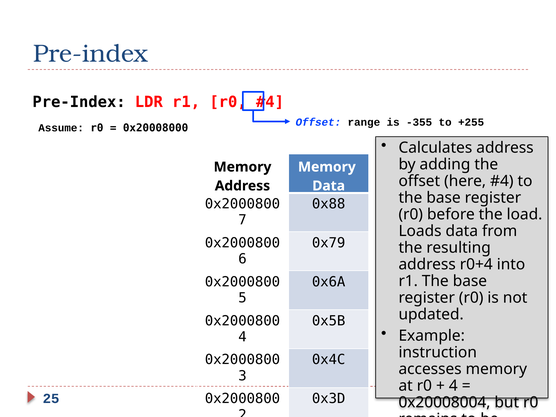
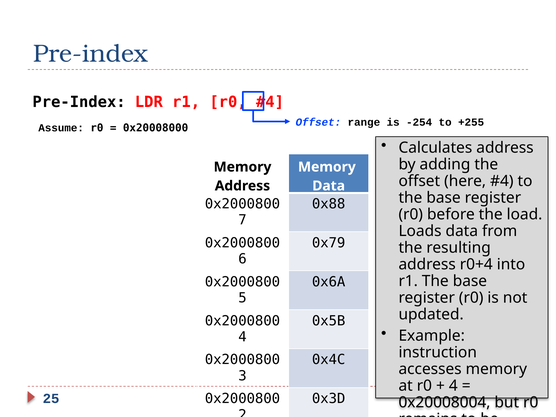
-355: -355 -> -254
